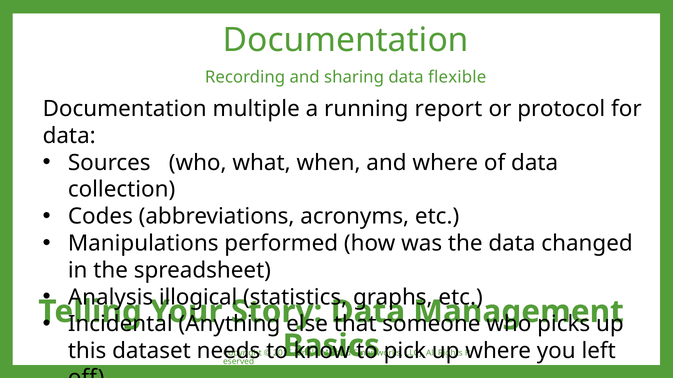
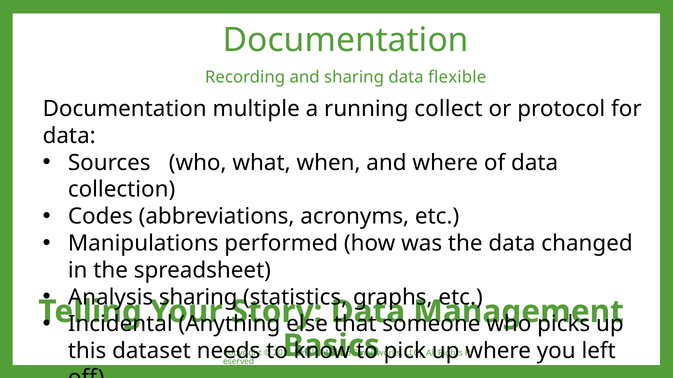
report: report -> collect
Analysis illogical: illogical -> sharing
